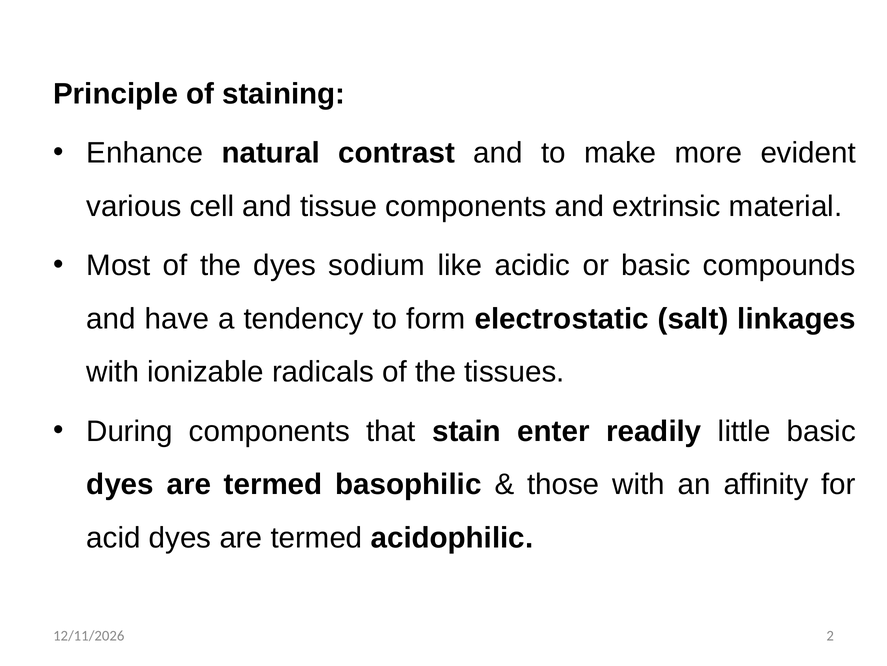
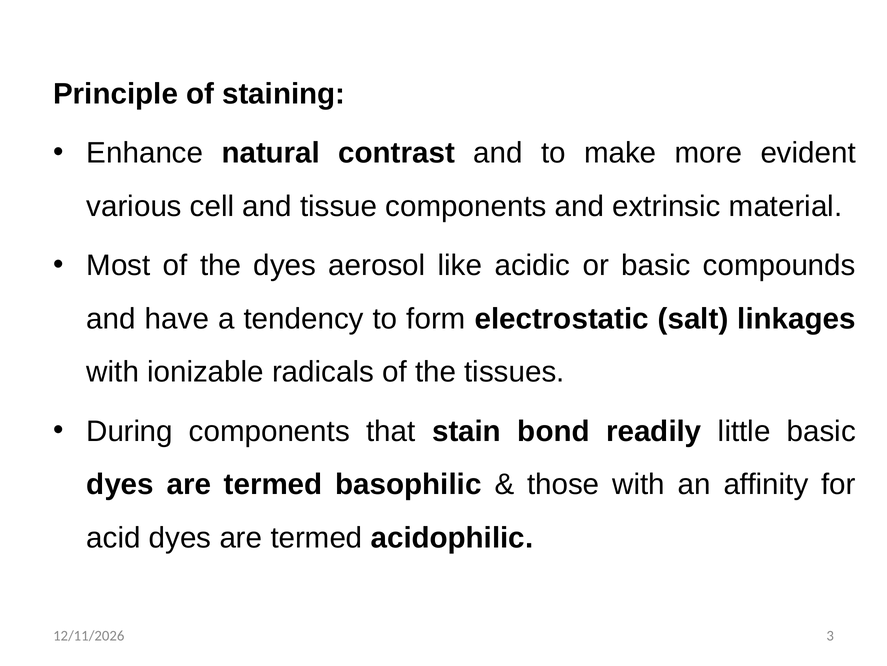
sodium: sodium -> aerosol
enter: enter -> bond
2: 2 -> 3
